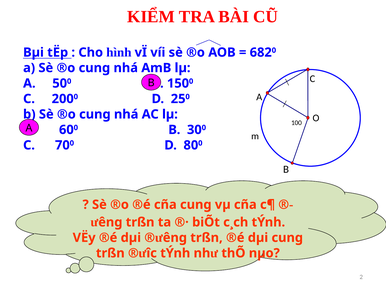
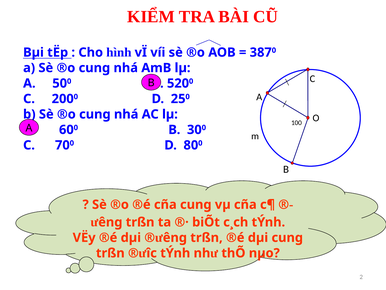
682: 682 -> 387
150: 150 -> 520
